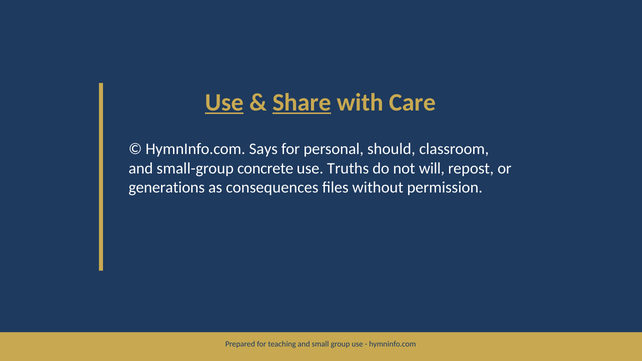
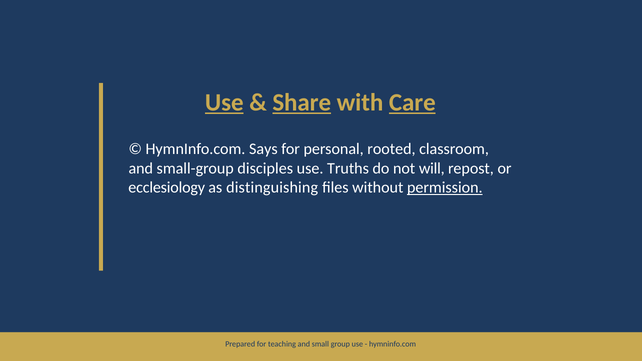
Care underline: none -> present
should: should -> rooted
concrete: concrete -> disciples
generations: generations -> ecclesiology
consequences: consequences -> distinguishing
permission underline: none -> present
